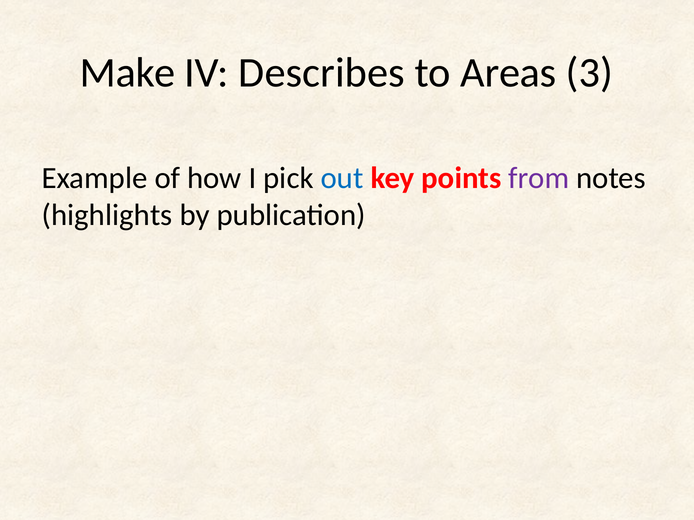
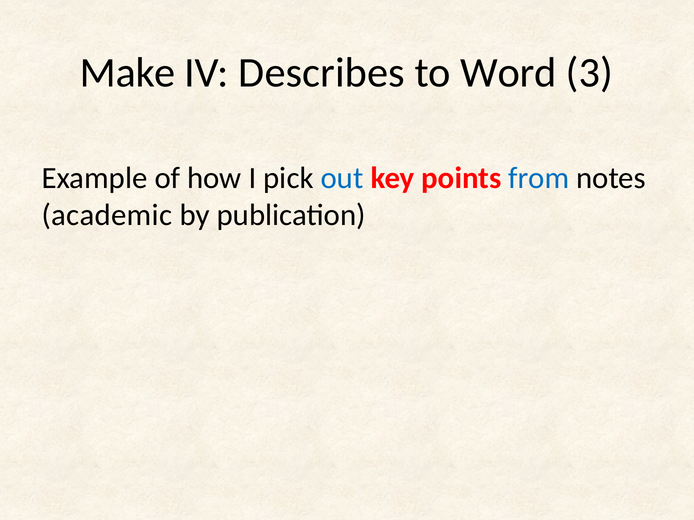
Areas: Areas -> Word
from colour: purple -> blue
highlights: highlights -> academic
